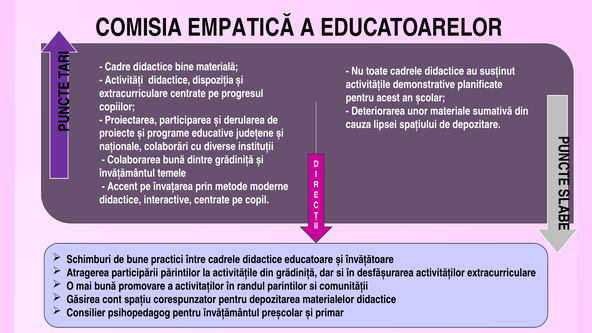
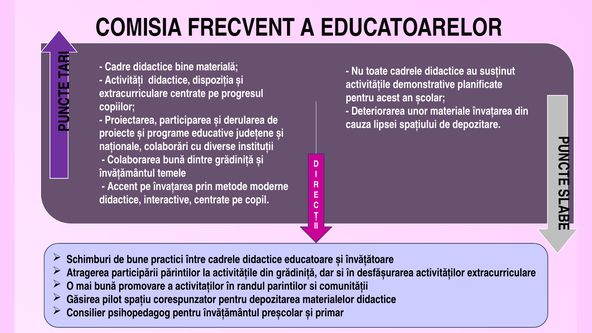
EMPATICĂ: EMPATICĂ -> FRECVENT
materiale sumativă: sumativă -> învațarea
cont: cont -> pilot
